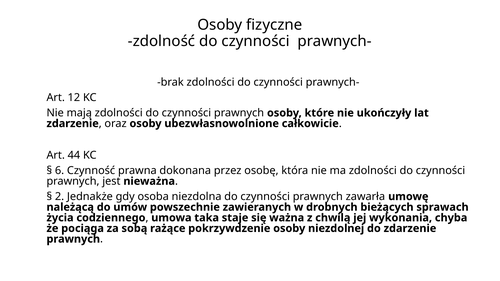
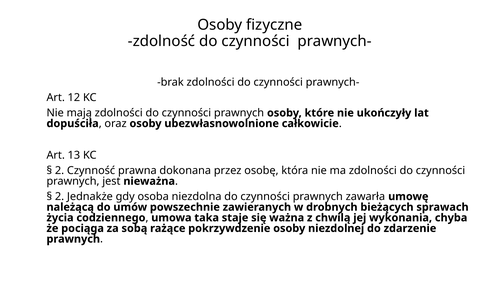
zdarzenie at (73, 124): zdarzenie -> dopuściła
44: 44 -> 13
6 at (60, 171): 6 -> 2
